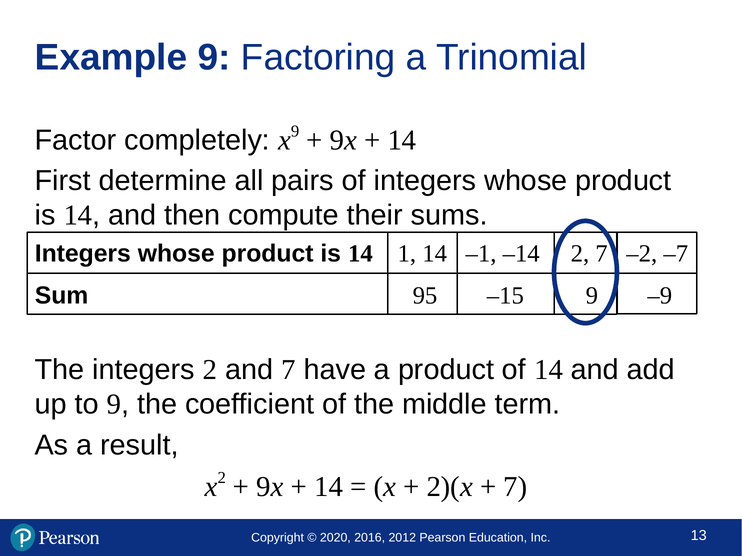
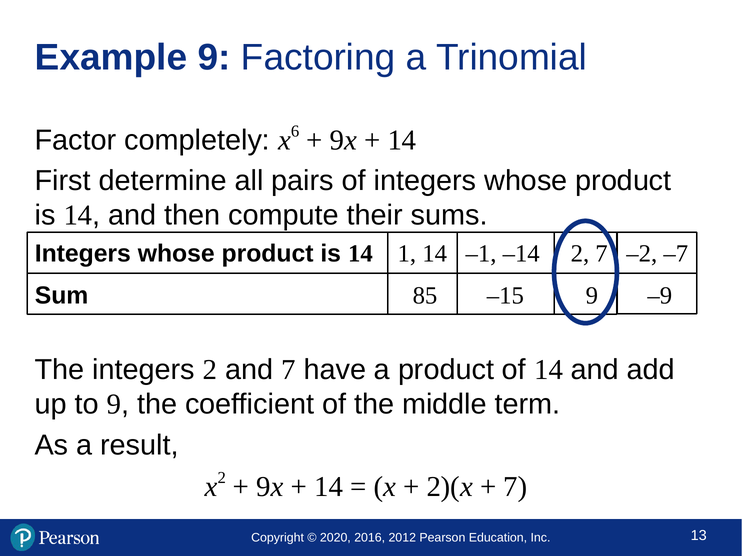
x 9: 9 -> 6
95: 95 -> 85
